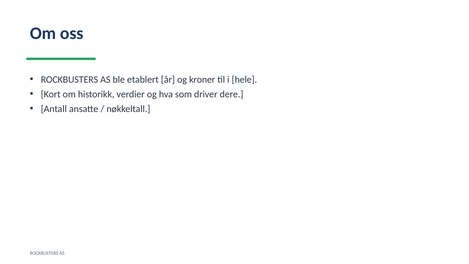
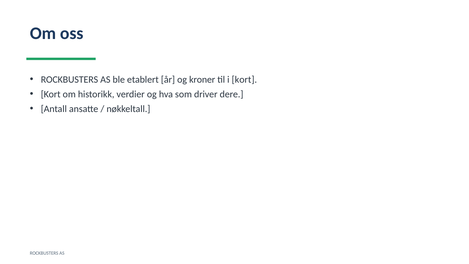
i hele: hele -> kort
